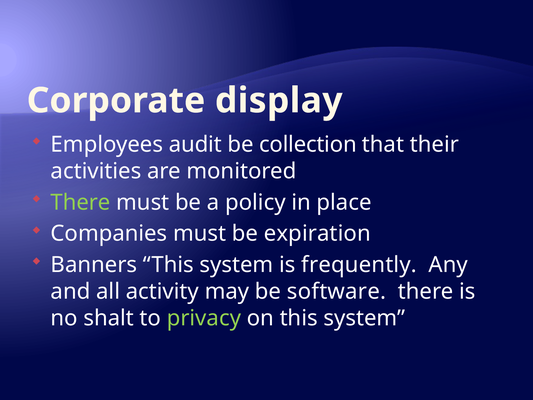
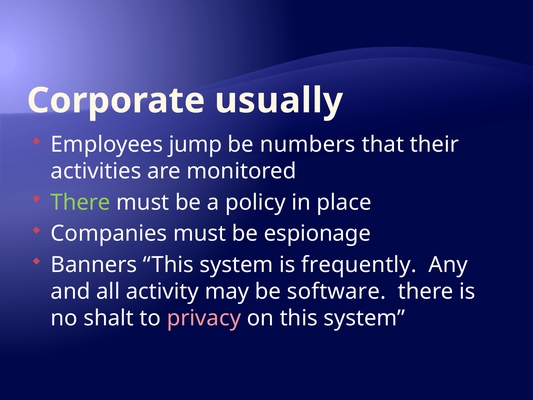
display: display -> usually
audit: audit -> jump
collection: collection -> numbers
expiration: expiration -> espionage
privacy colour: light green -> pink
